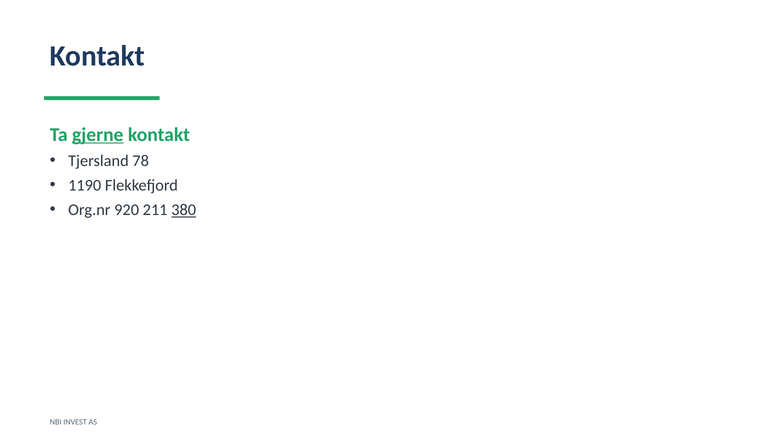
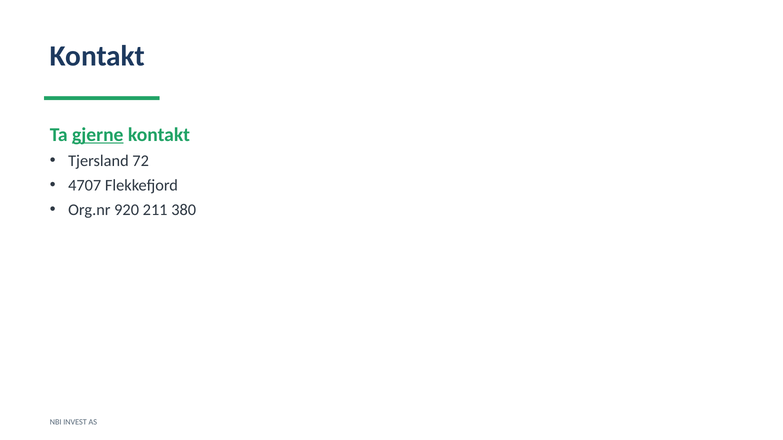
78: 78 -> 72
1190: 1190 -> 4707
380 underline: present -> none
